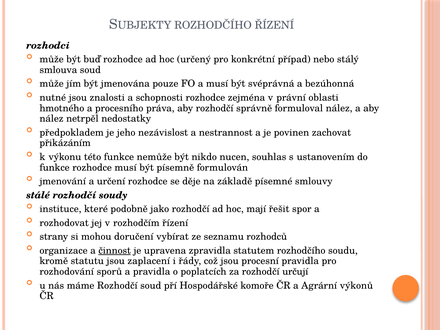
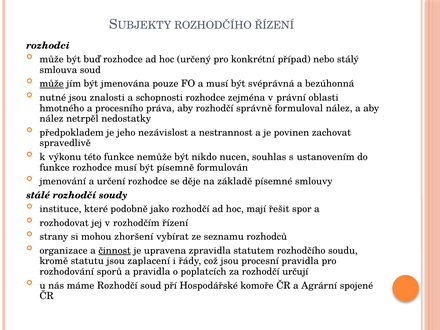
může at (52, 84) underline: none -> present
přikázáním: přikázáním -> spravedlivě
doručení: doručení -> zhoršení
výkonů: výkonů -> spojené
